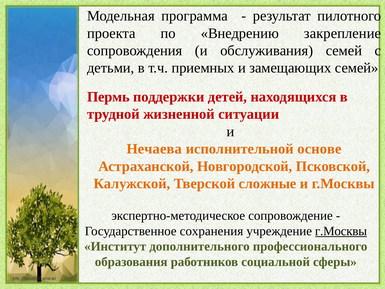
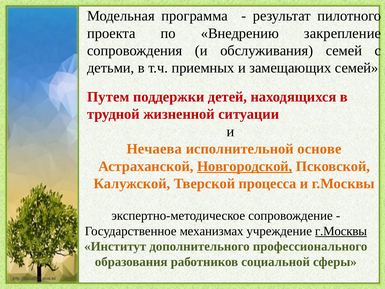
Пермь: Пермь -> Путем
Новгородской underline: none -> present
сложные: сложные -> процесса
сохранения: сохранения -> механизмах
